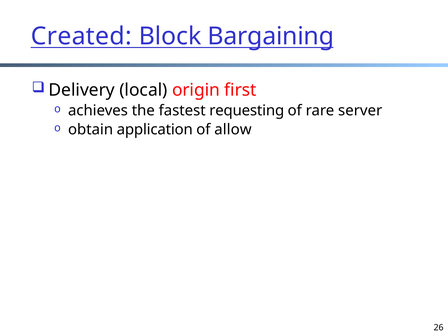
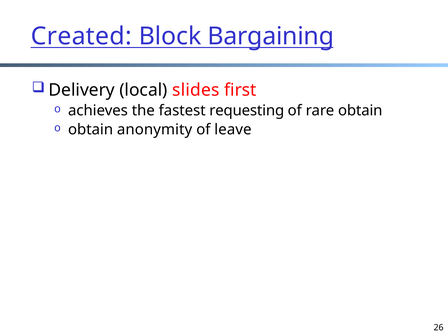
origin: origin -> slides
rare server: server -> obtain
application: application -> anonymity
allow: allow -> leave
